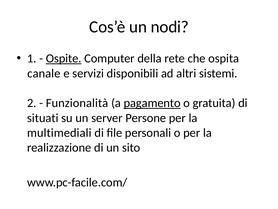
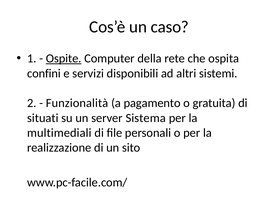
nodi: nodi -> caso
canale: canale -> confini
pagamento underline: present -> none
Persone: Persone -> Sistema
